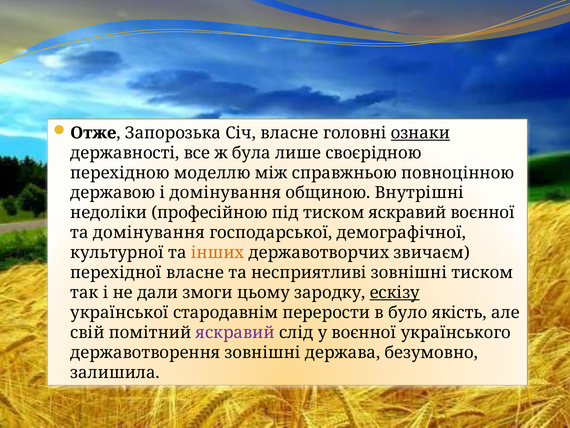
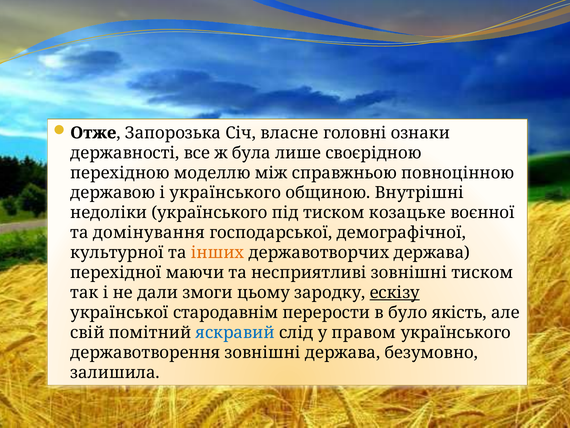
ознаки underline: present -> none
і домінування: домінування -> українського
недоліки професійною: професійною -> українського
тиском яскравий: яскравий -> козацьке
державотворчих звичаєм: звичаєм -> держава
перехідної власне: власне -> маючи
яскравий at (235, 332) colour: purple -> blue
у воєнної: воєнної -> правом
